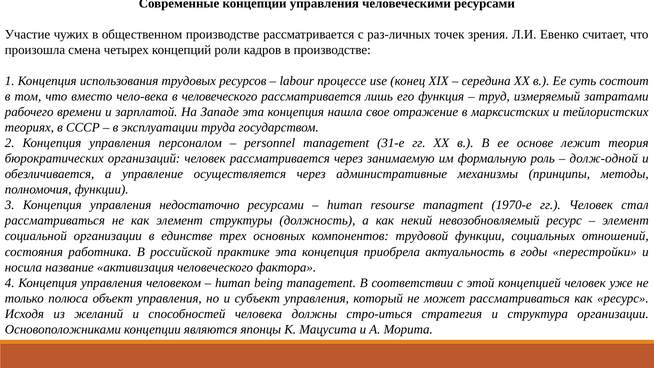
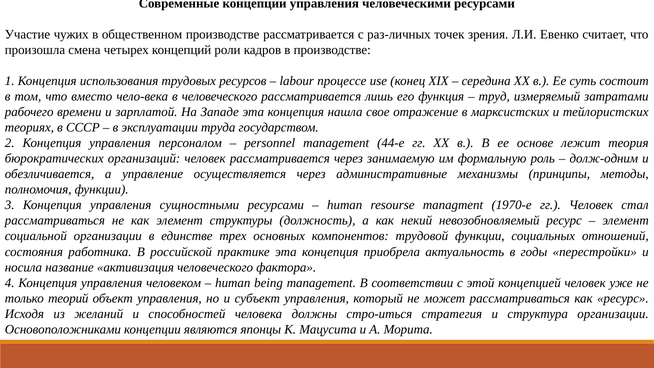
31-е: 31-е -> 44-е
долж-одной: долж-одной -> долж-одним
недостаточно: недостаточно -> сущностными
полюса: полюса -> теорий
